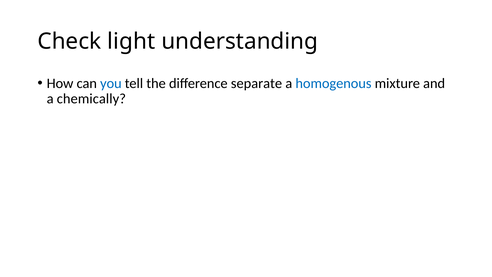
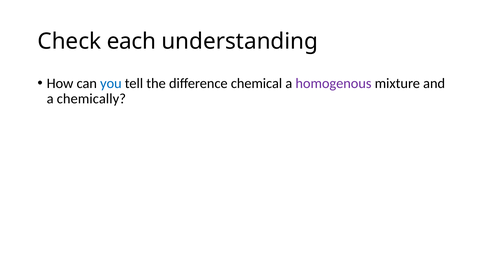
light: light -> each
separate: separate -> chemical
homogenous colour: blue -> purple
